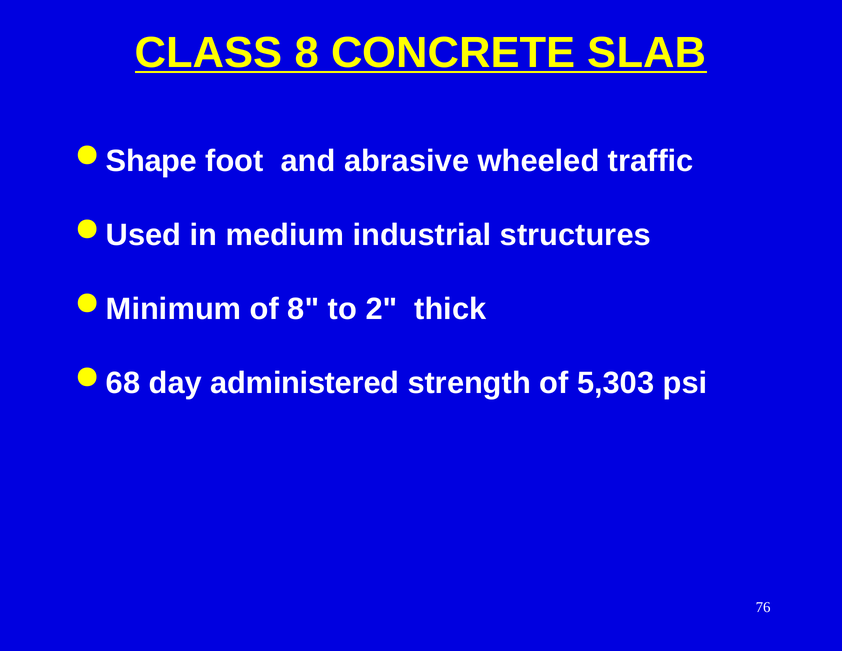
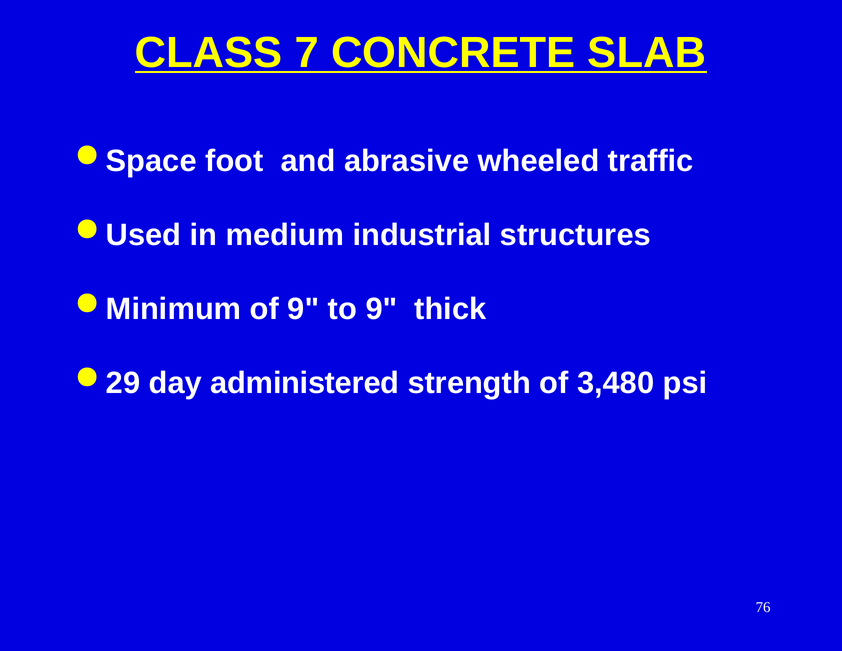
CLASS 8: 8 -> 7
Shape: Shape -> Space
of 8: 8 -> 9
to 2: 2 -> 9
68: 68 -> 29
5,303: 5,303 -> 3,480
